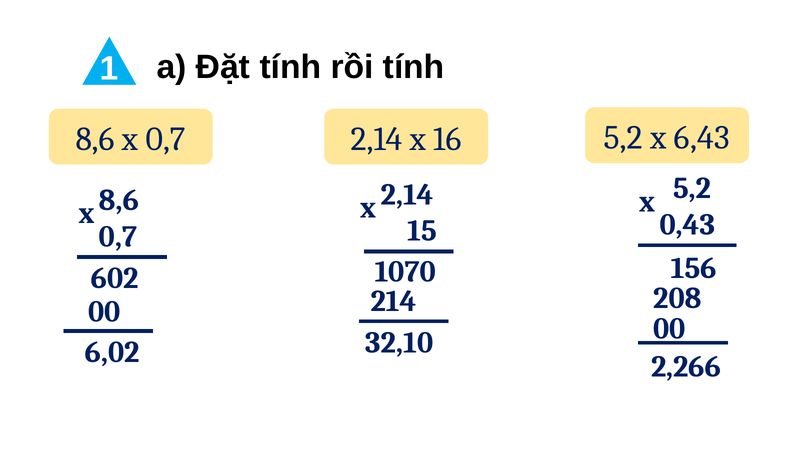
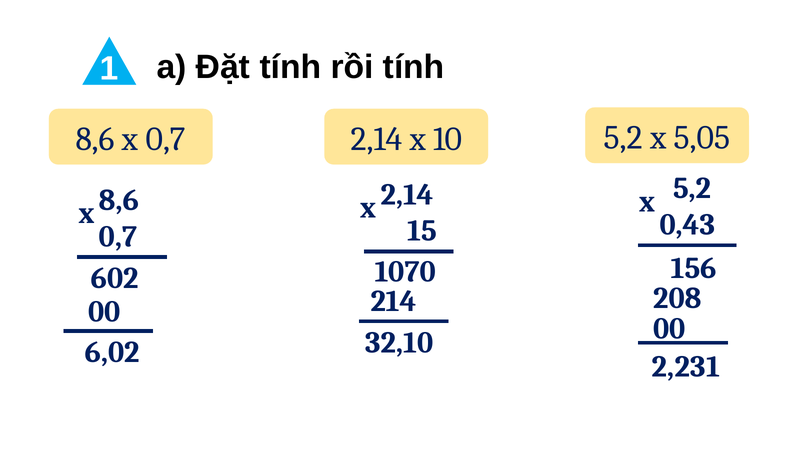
16: 16 -> 10
6,43: 6,43 -> 5,05
2,266: 2,266 -> 2,231
